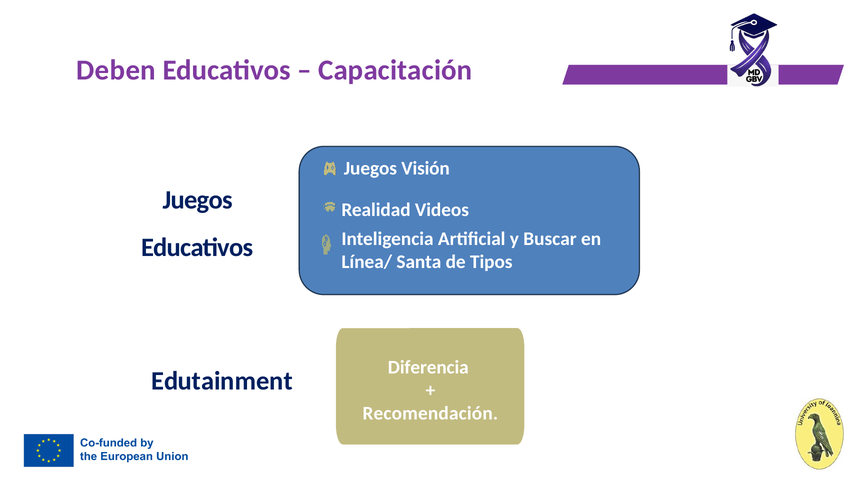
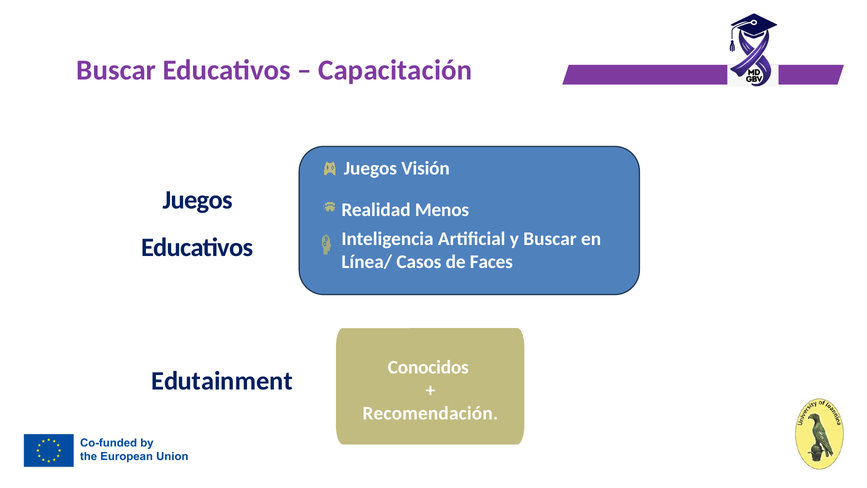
Deben at (116, 70): Deben -> Buscar
Videos: Videos -> Menos
Santa: Santa -> Casos
Tipos: Tipos -> Faces
Diferencia: Diferencia -> Conocidos
